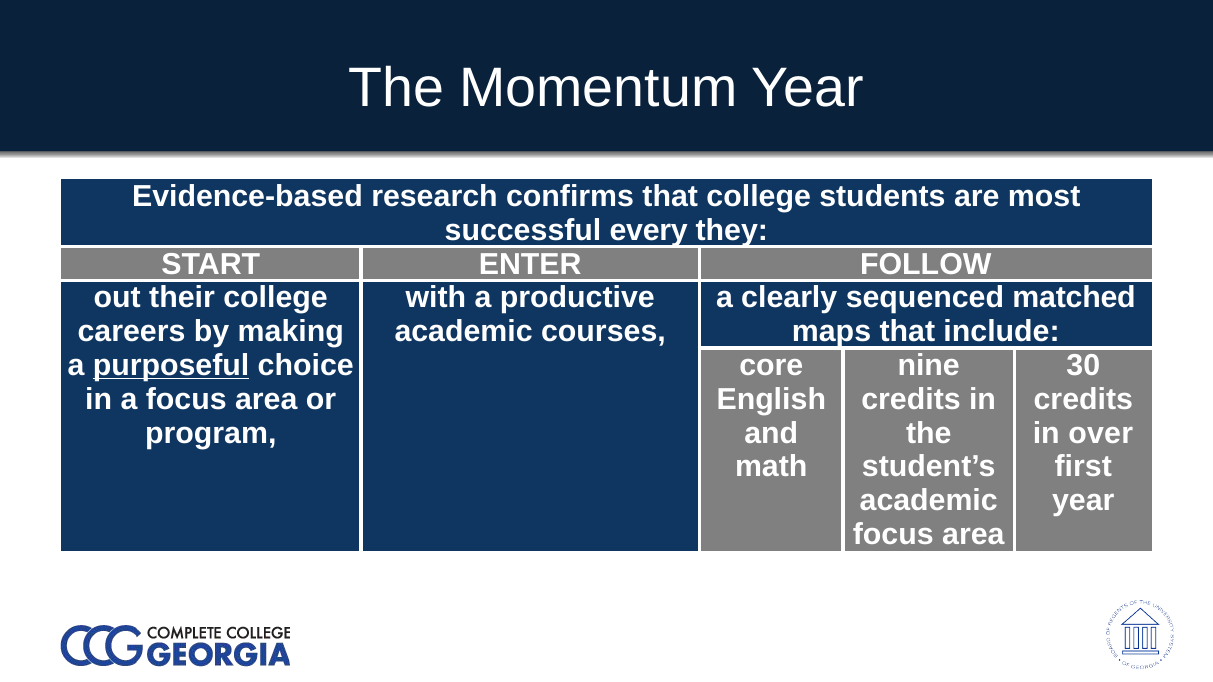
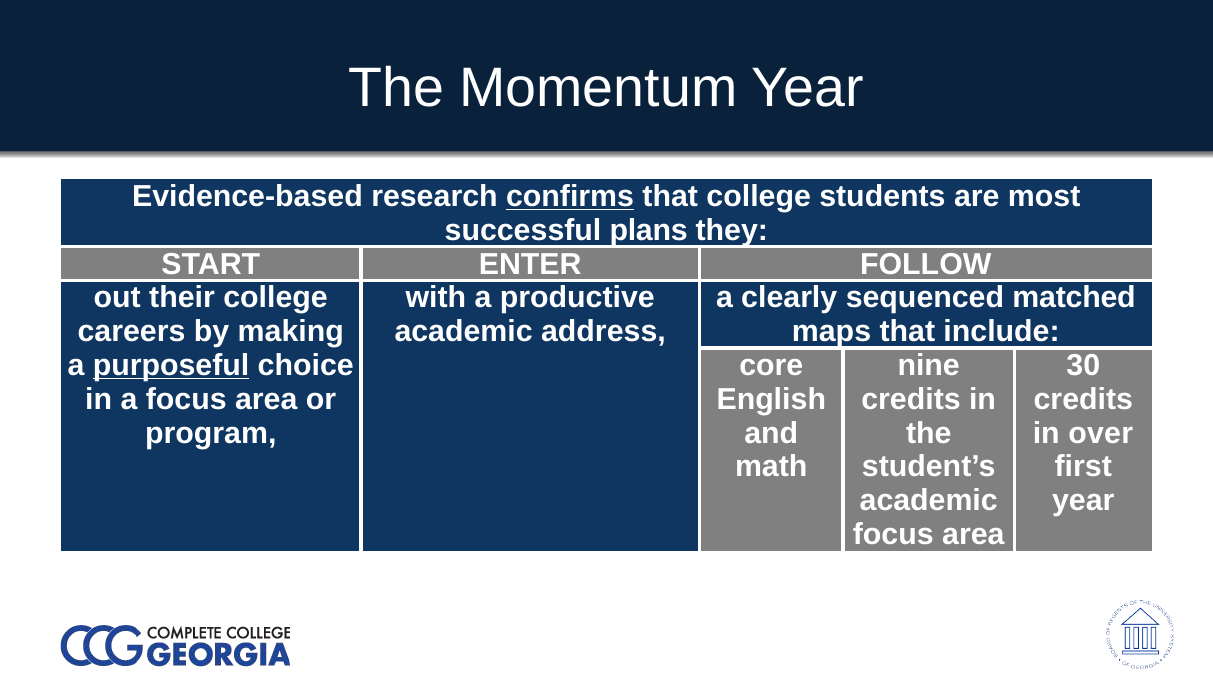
confirms underline: none -> present
every: every -> plans
courses: courses -> address
